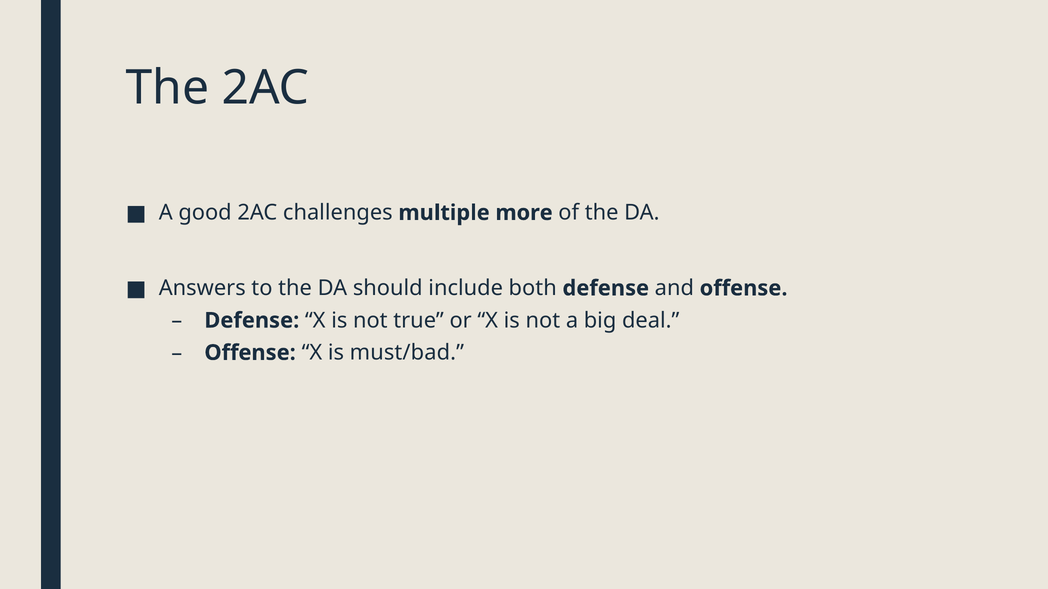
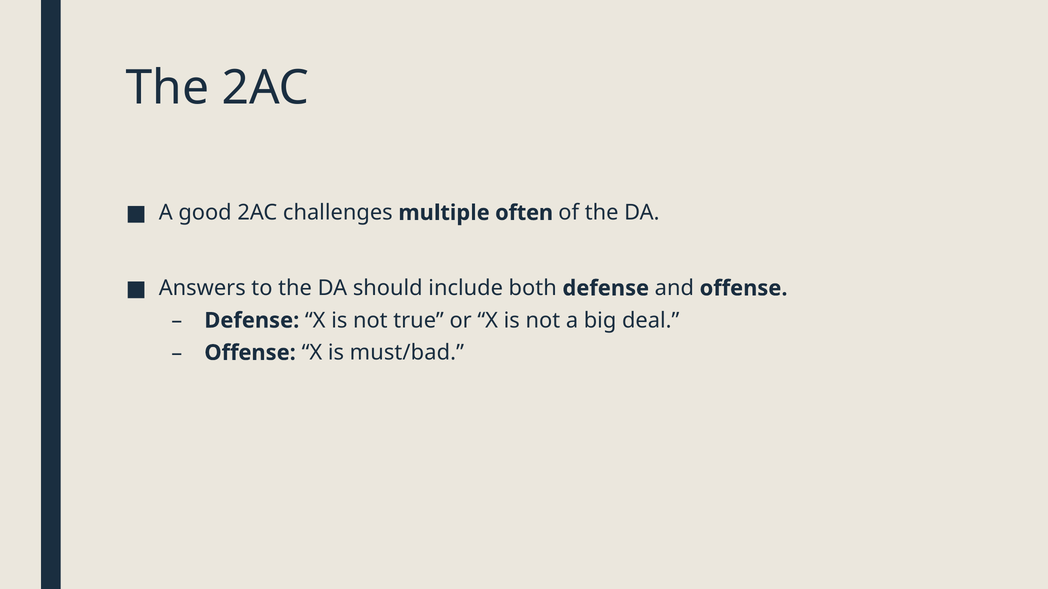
more: more -> often
